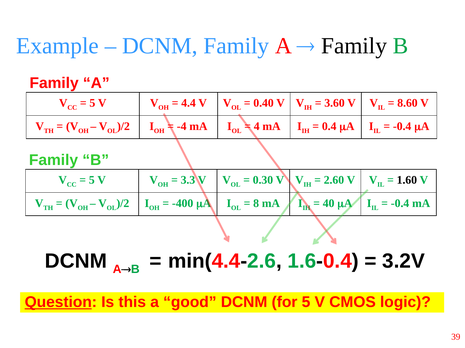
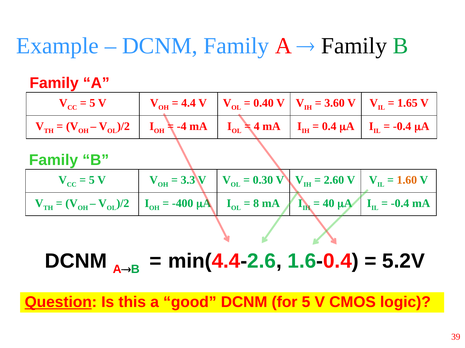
8.60: 8.60 -> 1.65
1.60 colour: black -> orange
3.2V: 3.2V -> 5.2V
